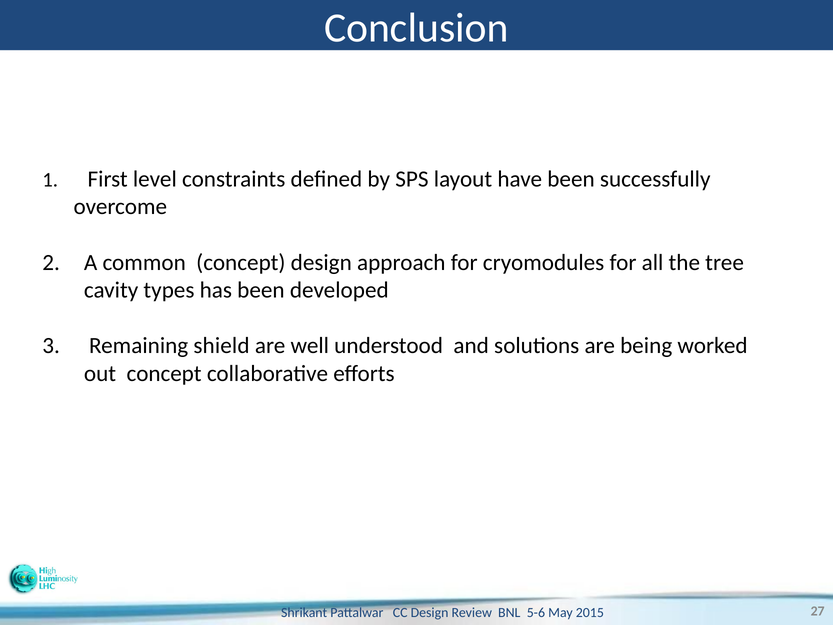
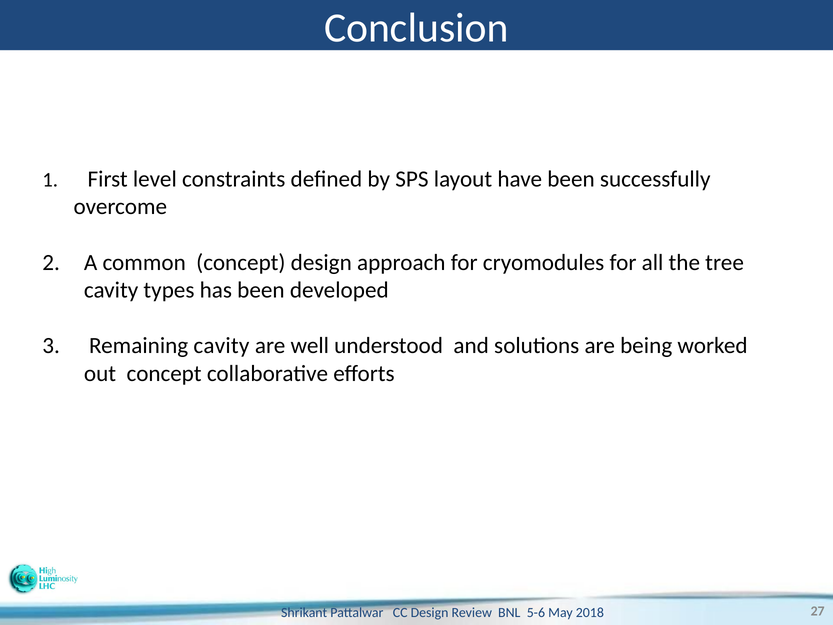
Remaining shield: shield -> cavity
2015: 2015 -> 2018
